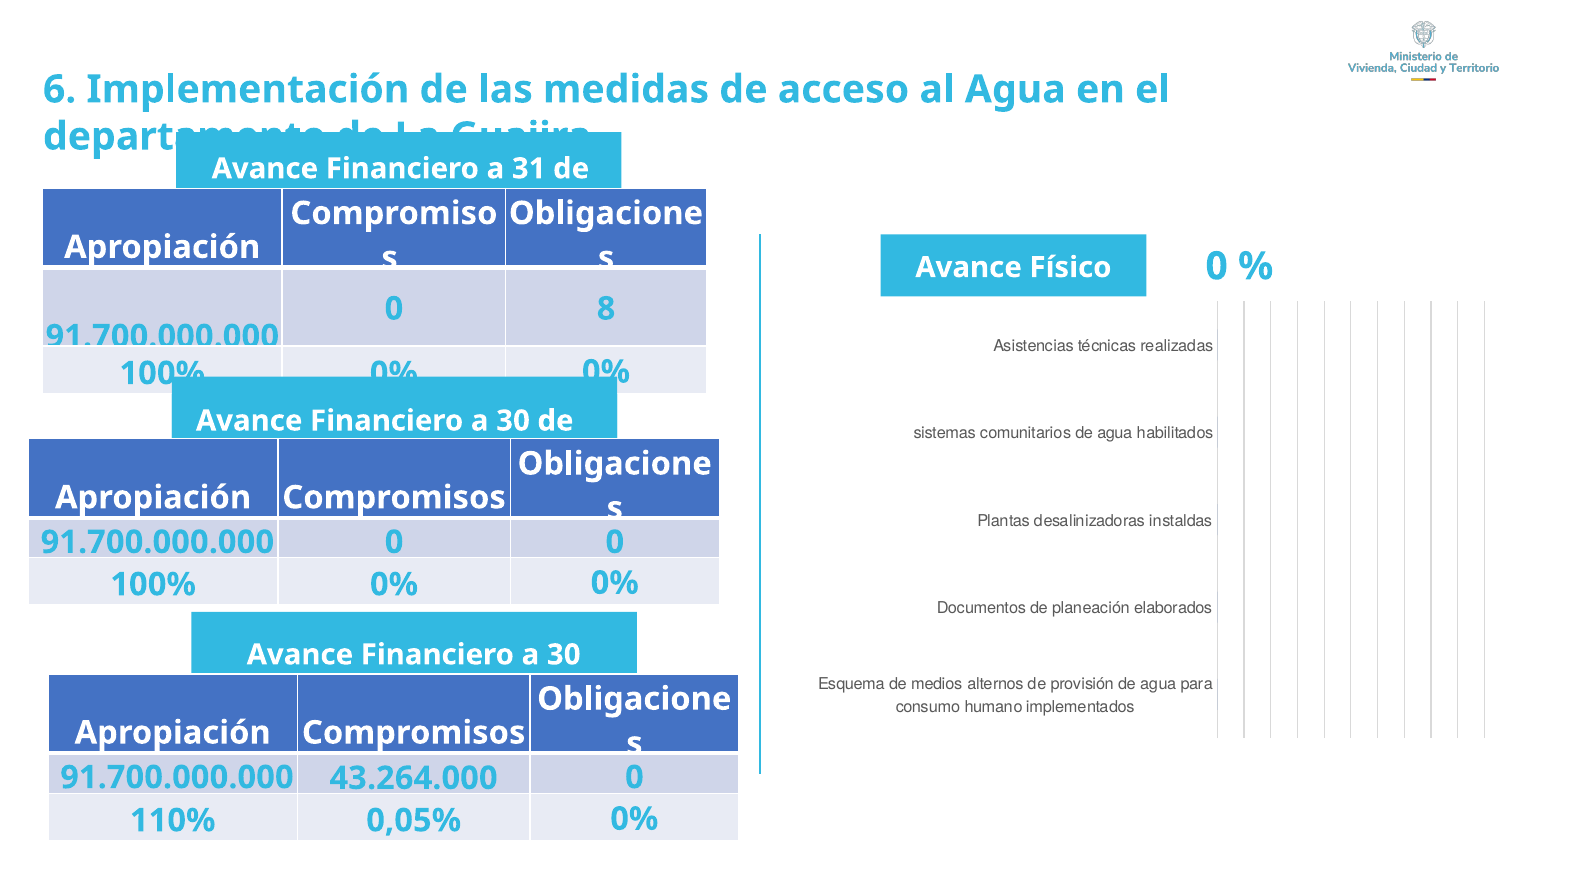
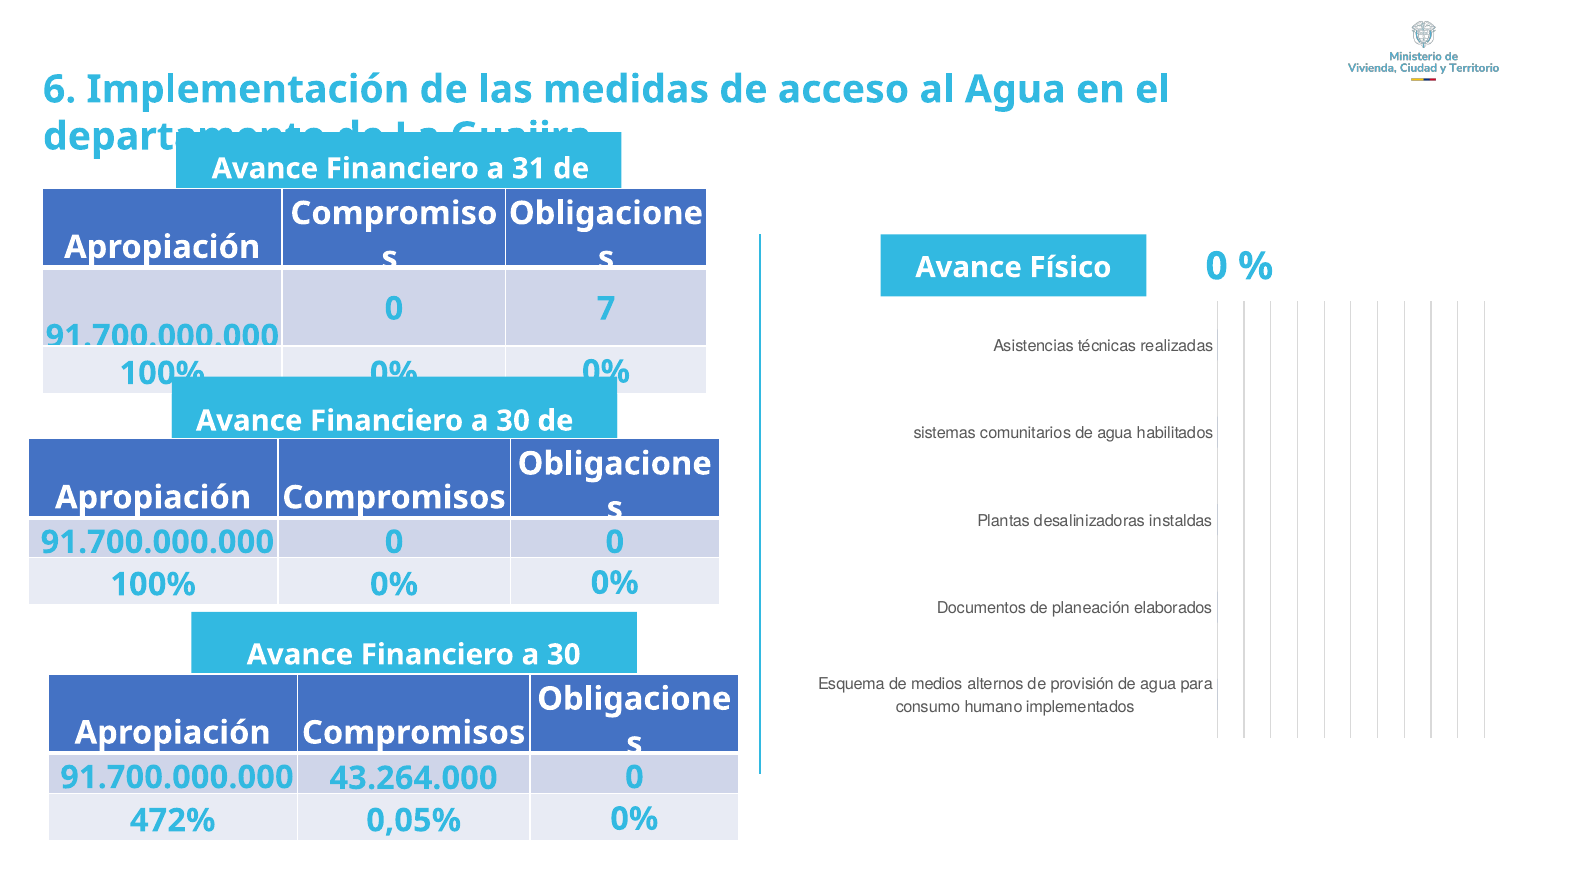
8: 8 -> 7
110%: 110% -> 472%
